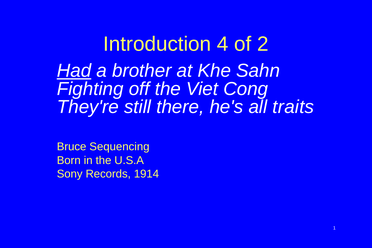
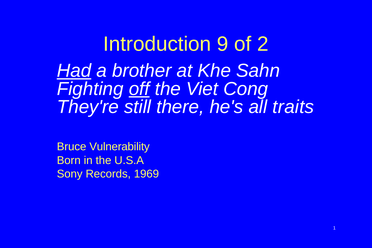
4: 4 -> 9
off underline: none -> present
Sequencing: Sequencing -> Vulnerability
1914: 1914 -> 1969
